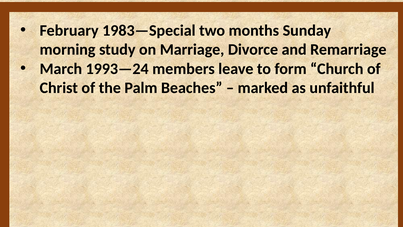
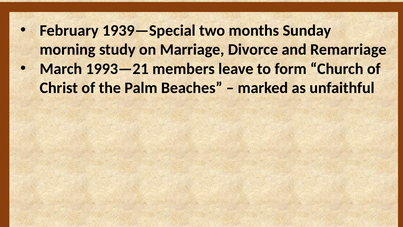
1983—Special: 1983—Special -> 1939—Special
1993—24: 1993—24 -> 1993—21
